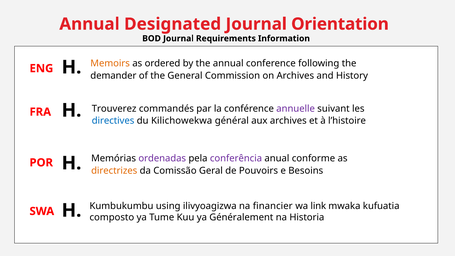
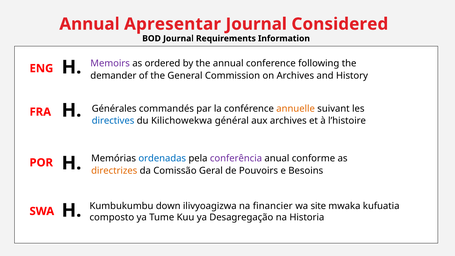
Designated: Designated -> Apresentar
Orientation: Orientation -> Considered
Memoirs colour: orange -> purple
Trouverez: Trouverez -> Générales
annuelle colour: purple -> orange
ordenadas colour: purple -> blue
using: using -> down
link: link -> site
Généralement: Généralement -> Desagregação
